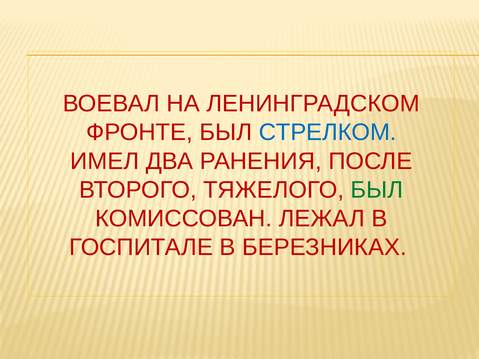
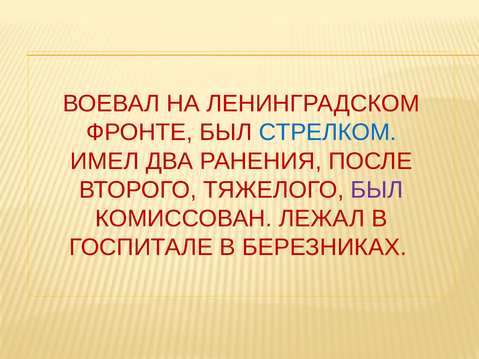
БЫЛ at (377, 190) colour: green -> purple
